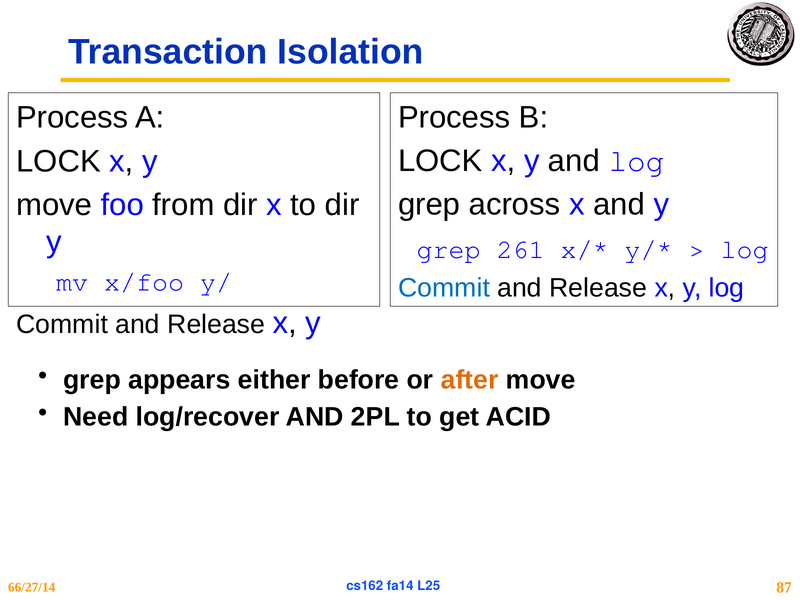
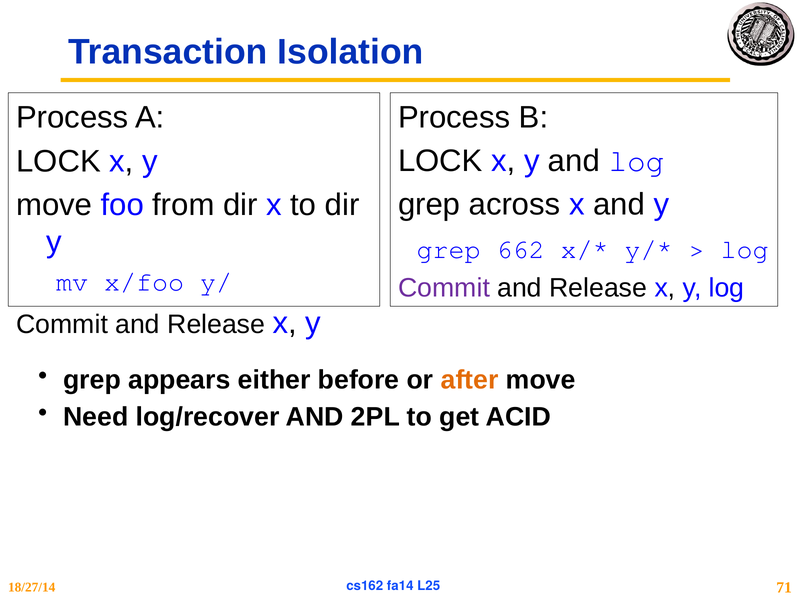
261: 261 -> 662
Commit at (444, 288) colour: blue -> purple
87: 87 -> 71
66/27/14: 66/27/14 -> 18/27/14
